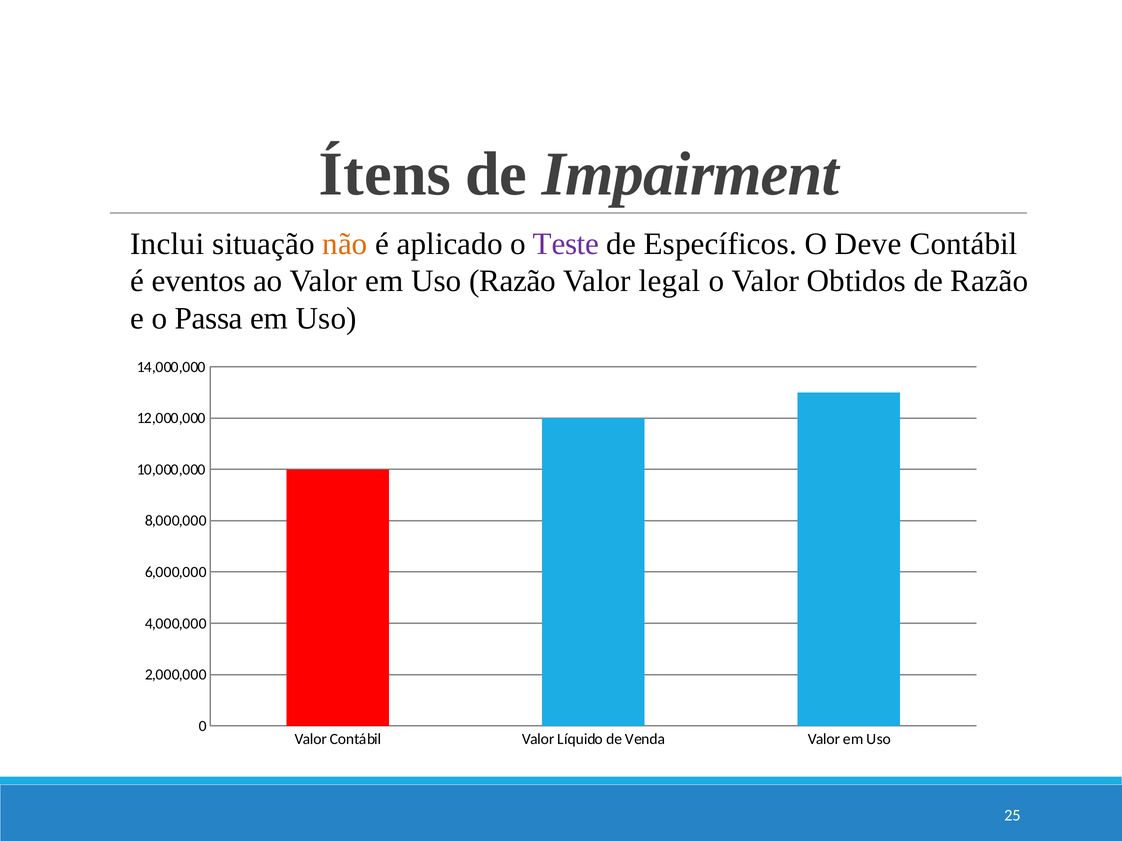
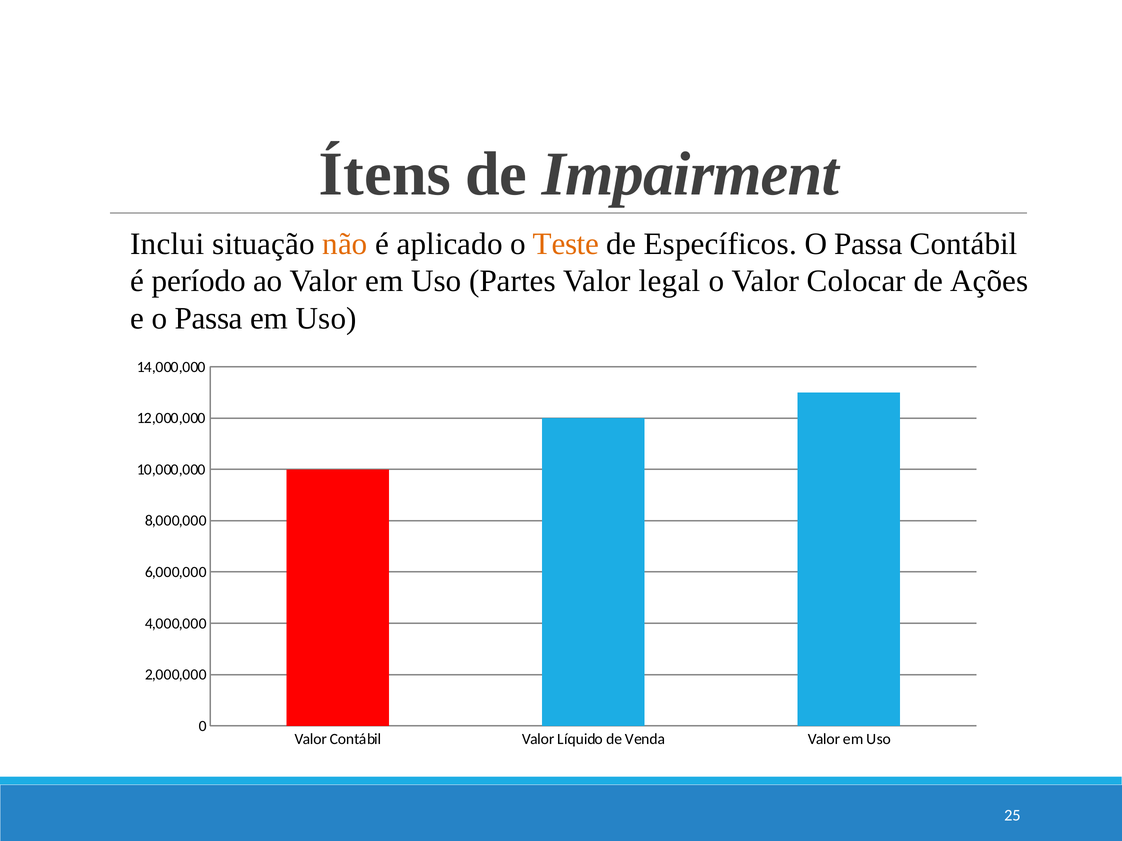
Teste colour: purple -> orange
Deve at (868, 244): Deve -> Passa
eventos: eventos -> período
Uso Razão: Razão -> Partes
Obtidos: Obtidos -> Colocar
de Razão: Razão -> Ações
